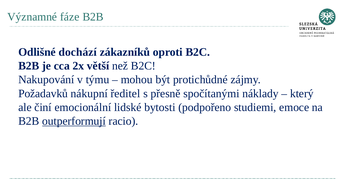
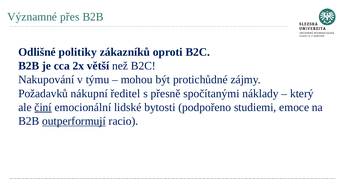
fáze: fáze -> přes
dochází: dochází -> politiky
činí underline: none -> present
